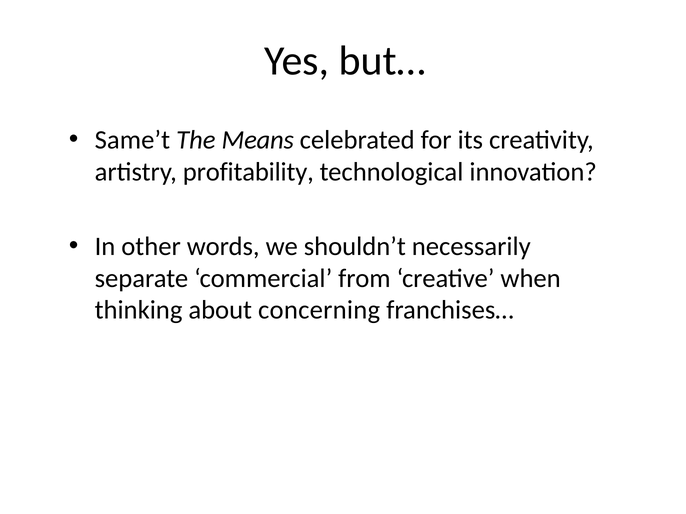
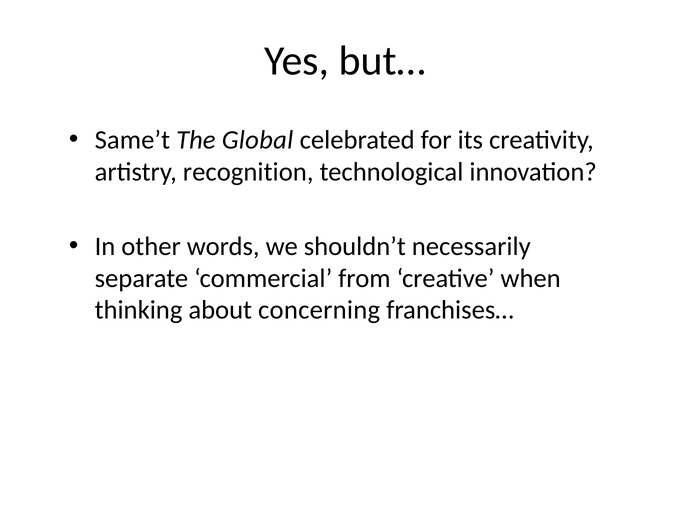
Means: Means -> Global
profitability: profitability -> recognition
